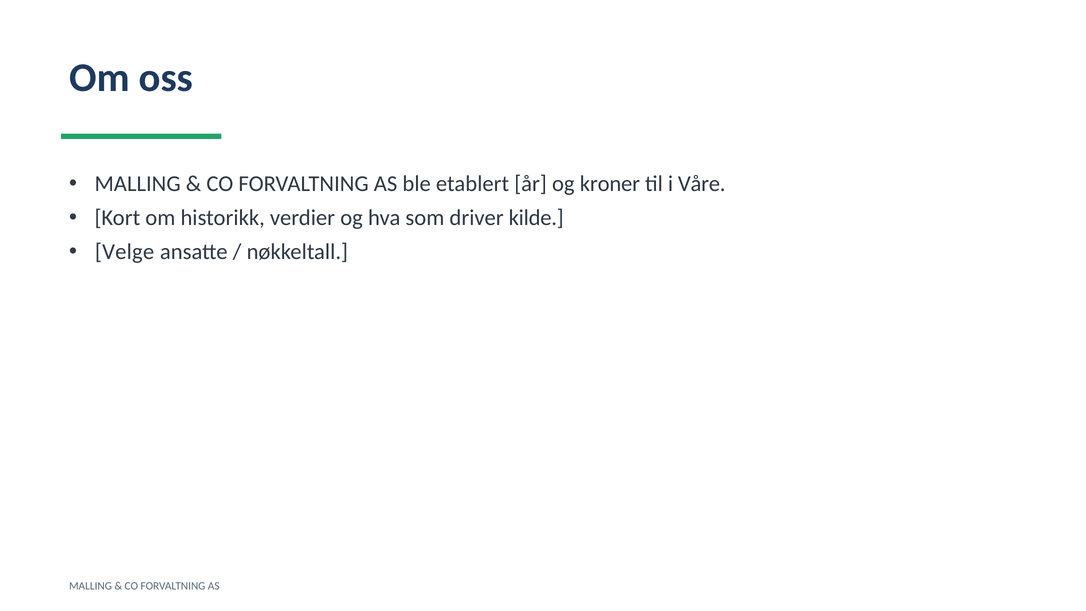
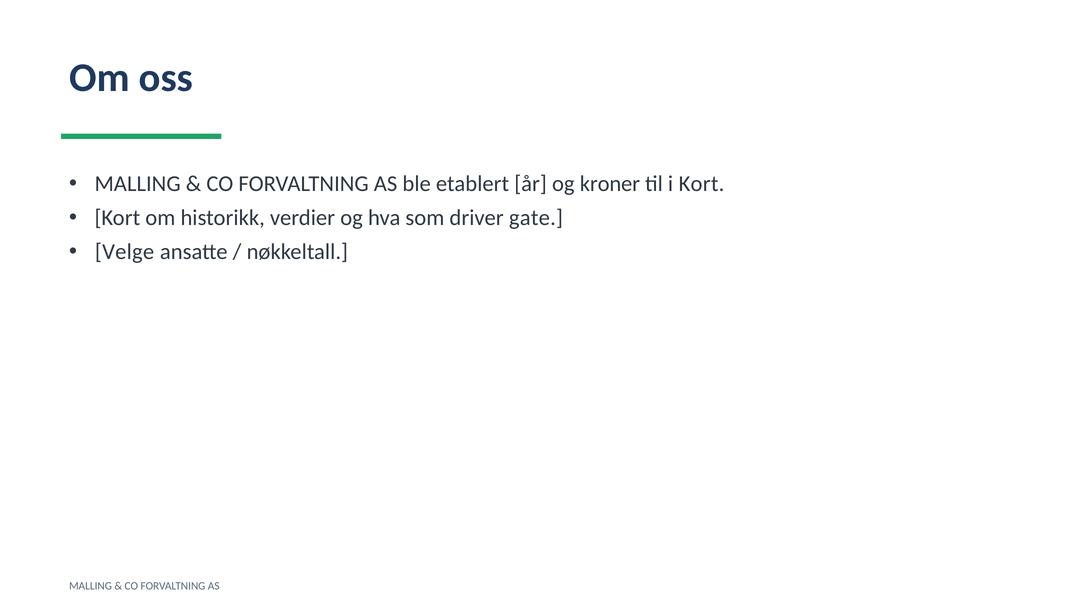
i Våre: Våre -> Kort
kilde: kilde -> gate
